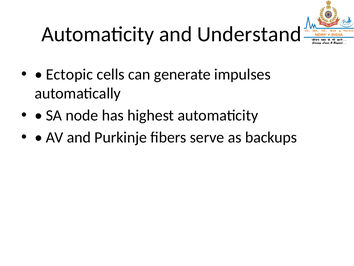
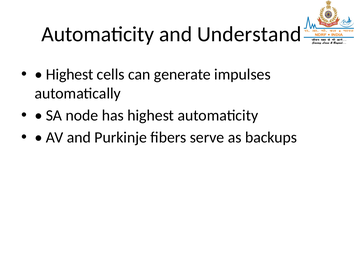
Ectopic at (69, 74): Ectopic -> Highest
